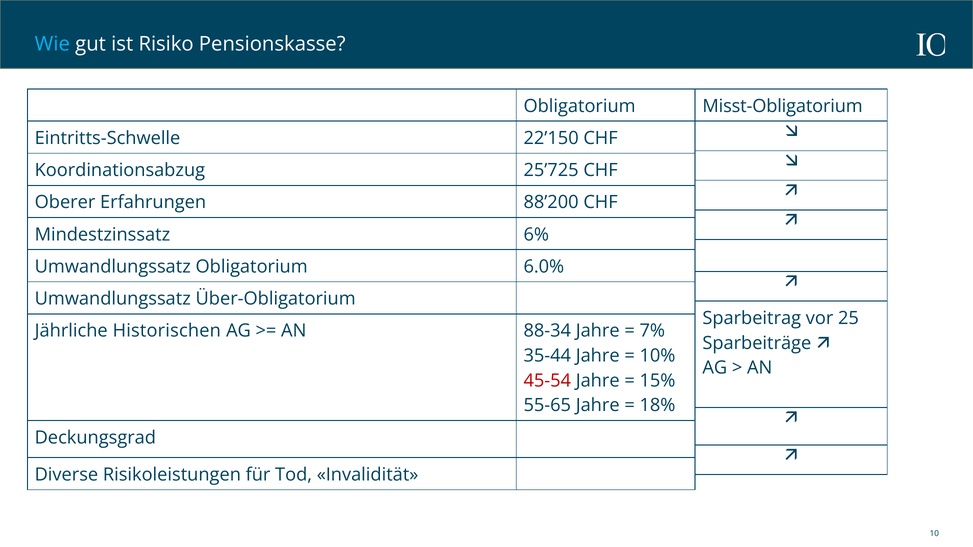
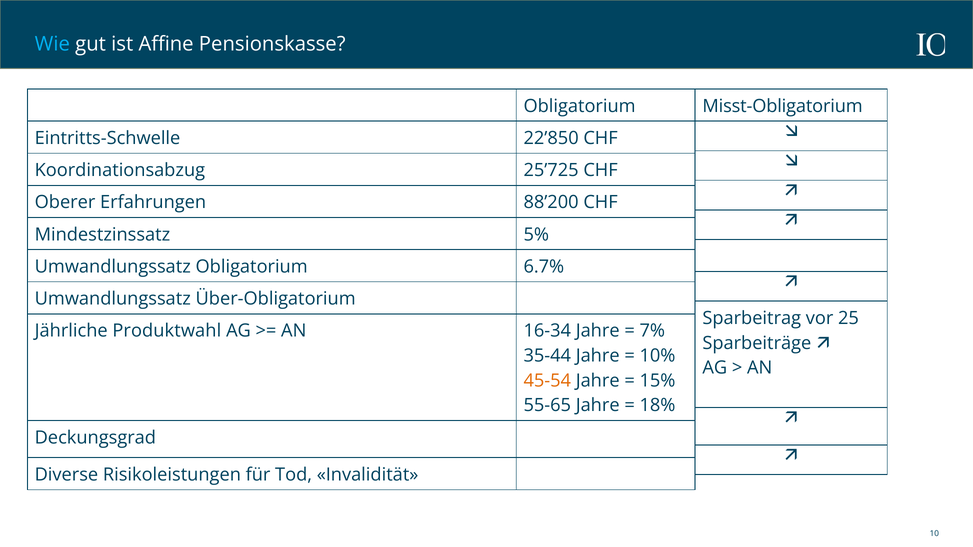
Risiko: Risiko -> Affine
22’150: 22’150 -> 22’850
6%: 6% -> 5%
6.0%: 6.0% -> 6.7%
Historischen: Historischen -> Produktwahl
88-34: 88-34 -> 16-34
45-54 colour: red -> orange
